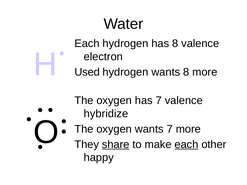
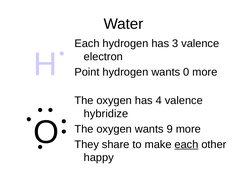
has 8: 8 -> 3
Used: Used -> Point
wants 8: 8 -> 0
has 7: 7 -> 4
wants 7: 7 -> 9
share underline: present -> none
